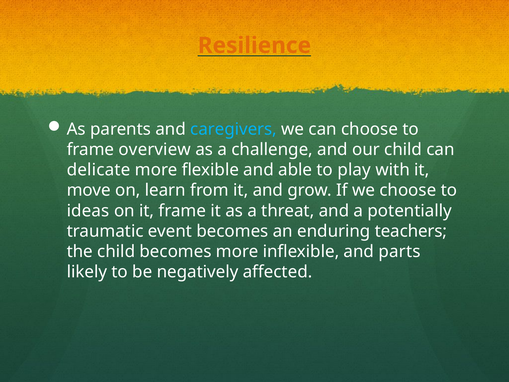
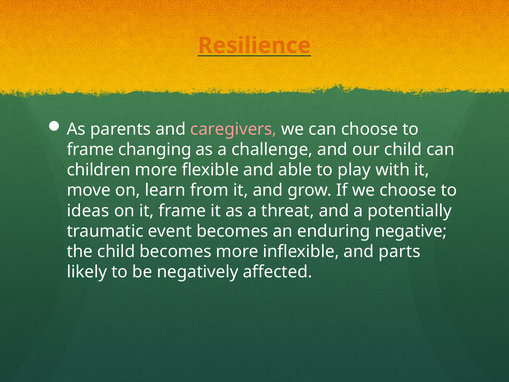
caregivers colour: light blue -> pink
overview: overview -> changing
delicate: delicate -> children
teachers: teachers -> negative
